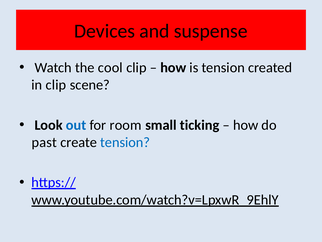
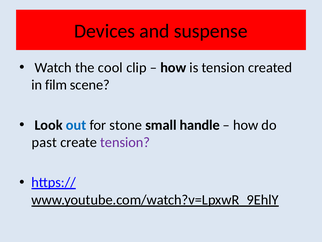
in clip: clip -> film
room: room -> stone
ticking: ticking -> handle
tension at (125, 142) colour: blue -> purple
